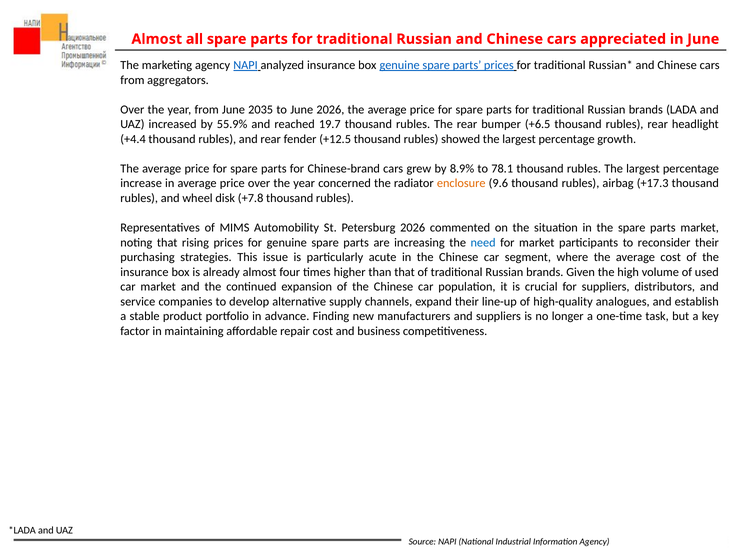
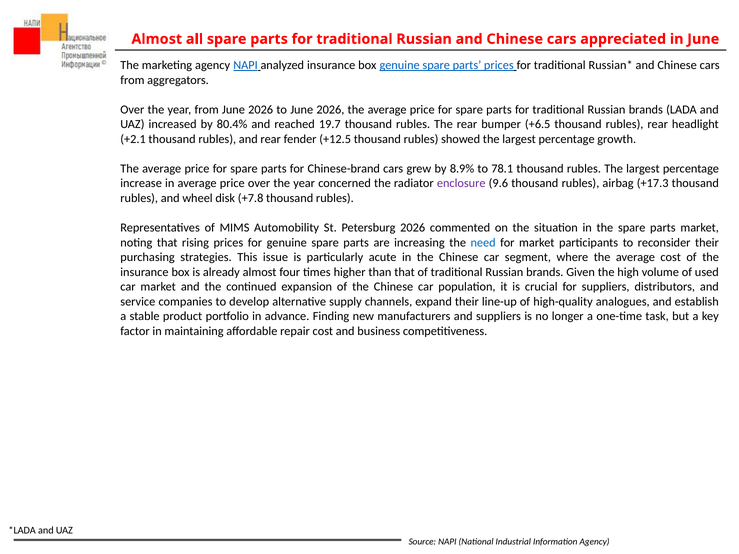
from June 2035: 2035 -> 2026
55.9%: 55.9% -> 80.4%
+4.4: +4.4 -> +2.1
enclosure colour: orange -> purple
